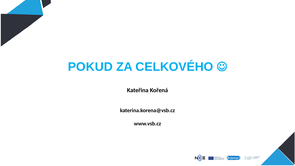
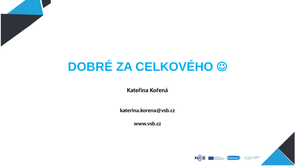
POKUD: POKUD -> DOBRÉ
